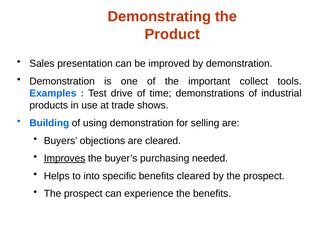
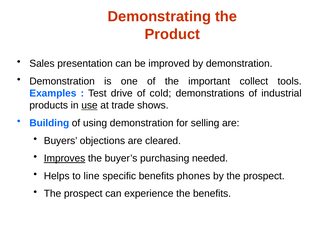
time: time -> cold
use underline: none -> present
into: into -> line
benefits cleared: cleared -> phones
